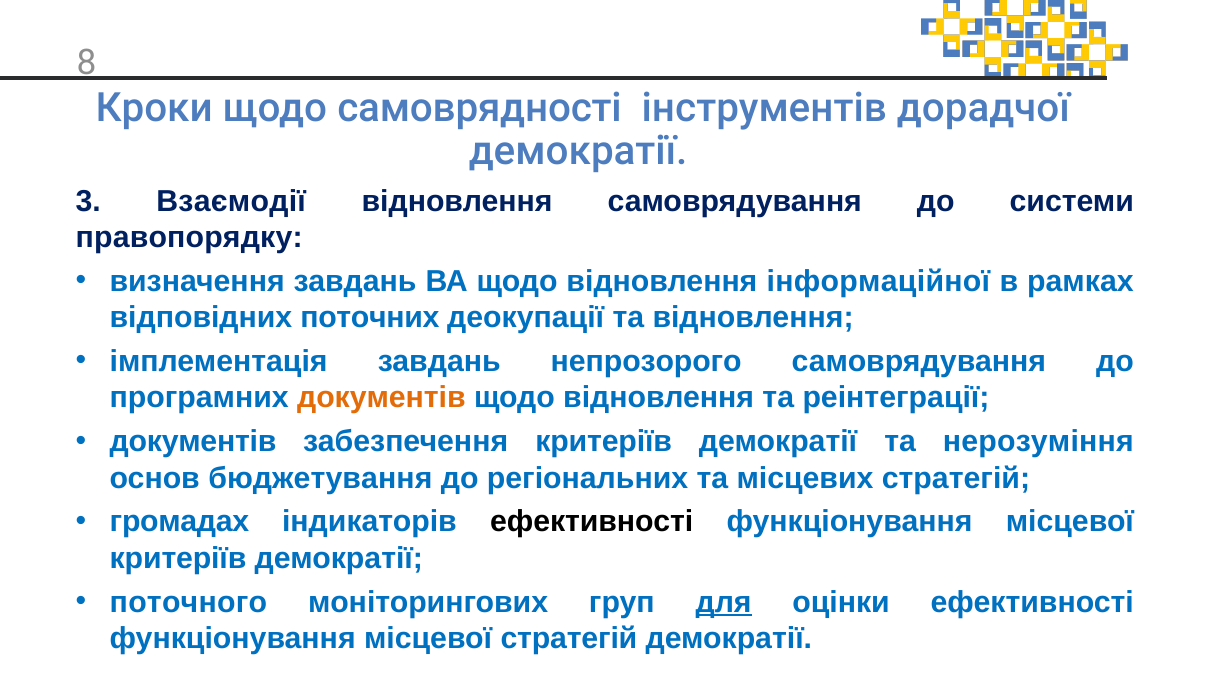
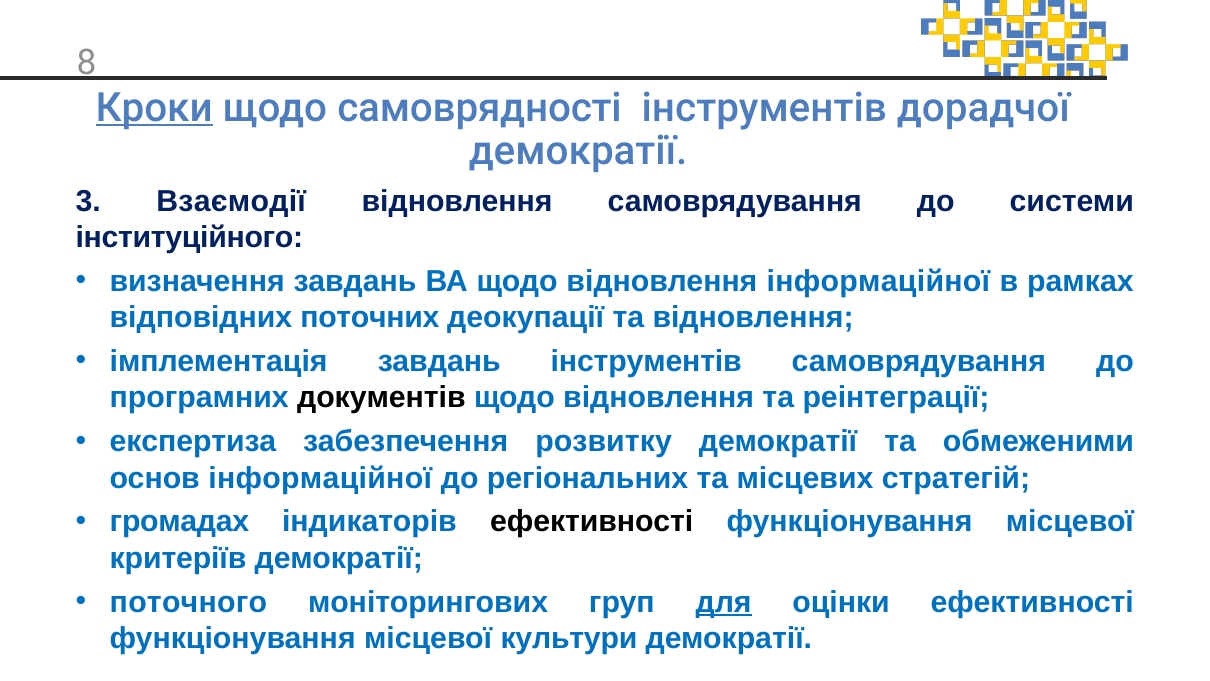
Кроки underline: none -> present
правопорядку: правопорядку -> інституційного
завдань непрозорого: непрозорого -> інструментів
документів at (381, 398) colour: orange -> black
документів at (193, 441): документів -> експертиза
забезпечення критеріїв: критеріїв -> розвитку
нерозуміння: нерозуміння -> обмеженими
основ бюджетування: бюджетування -> інформаційної
місцевої стратегій: стратегій -> культури
